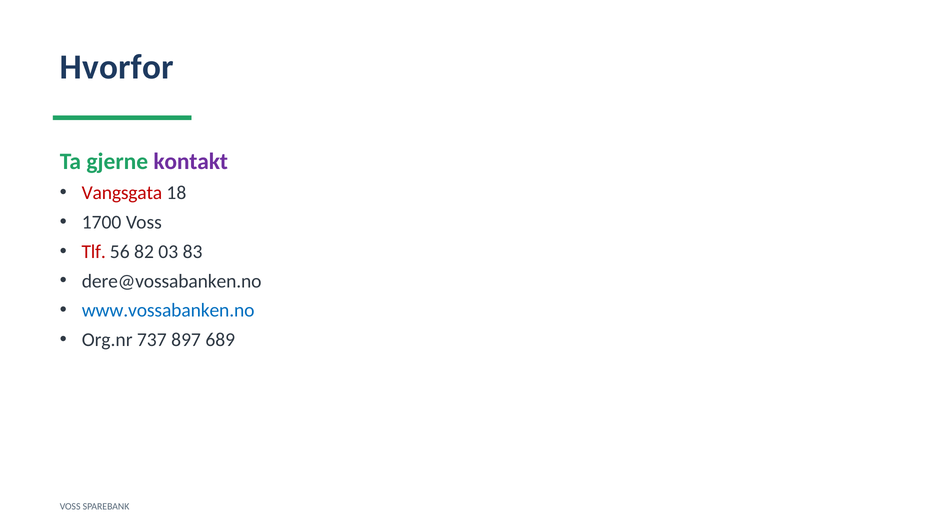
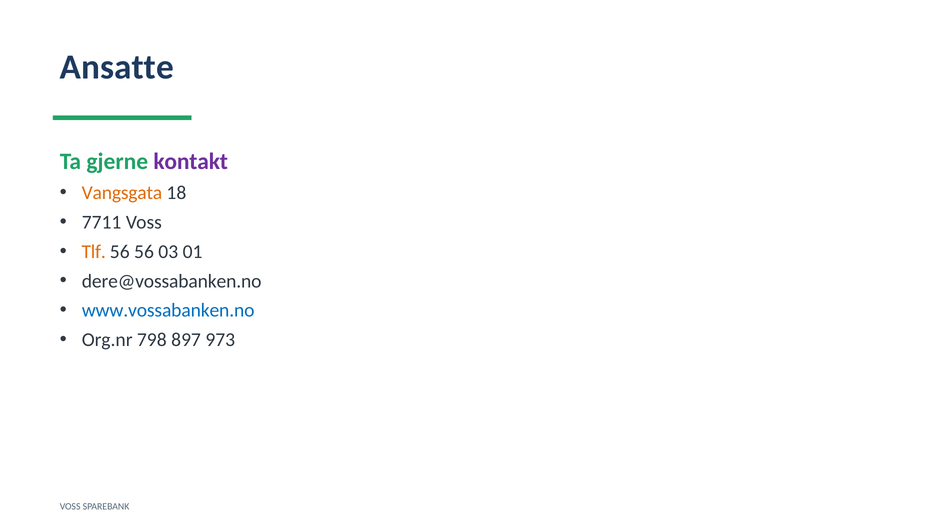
Hvorfor: Hvorfor -> Ansatte
Vangsgata colour: red -> orange
1700: 1700 -> 7711
Tlf colour: red -> orange
56 82: 82 -> 56
83: 83 -> 01
737: 737 -> 798
689: 689 -> 973
